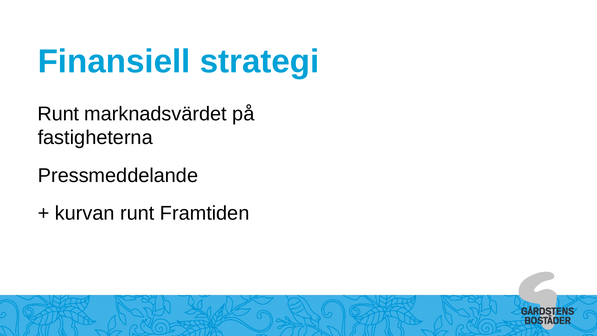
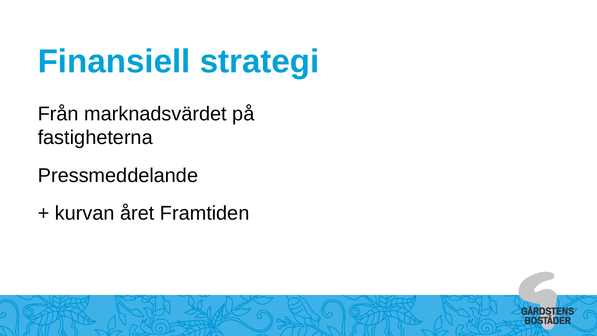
Runt at (58, 114): Runt -> Från
kurvan runt: runt -> året
